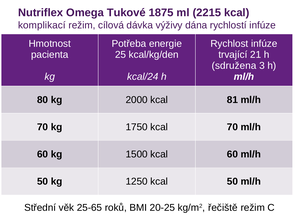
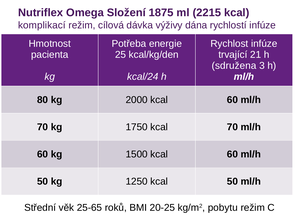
Tukové: Tukové -> Složení
2000 kcal 81: 81 -> 60
řečiště: řečiště -> pobytu
